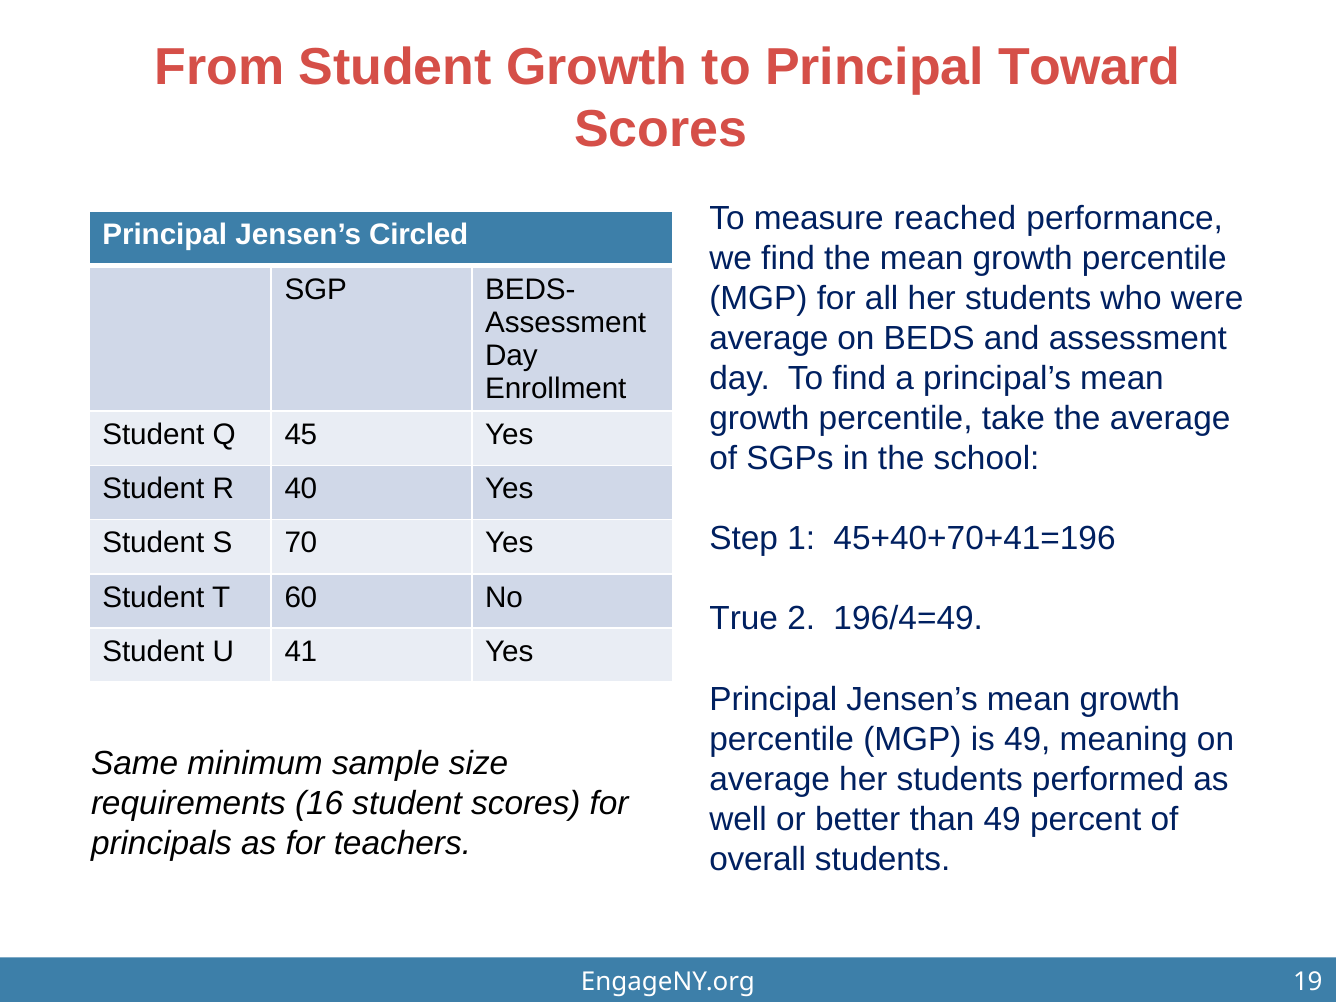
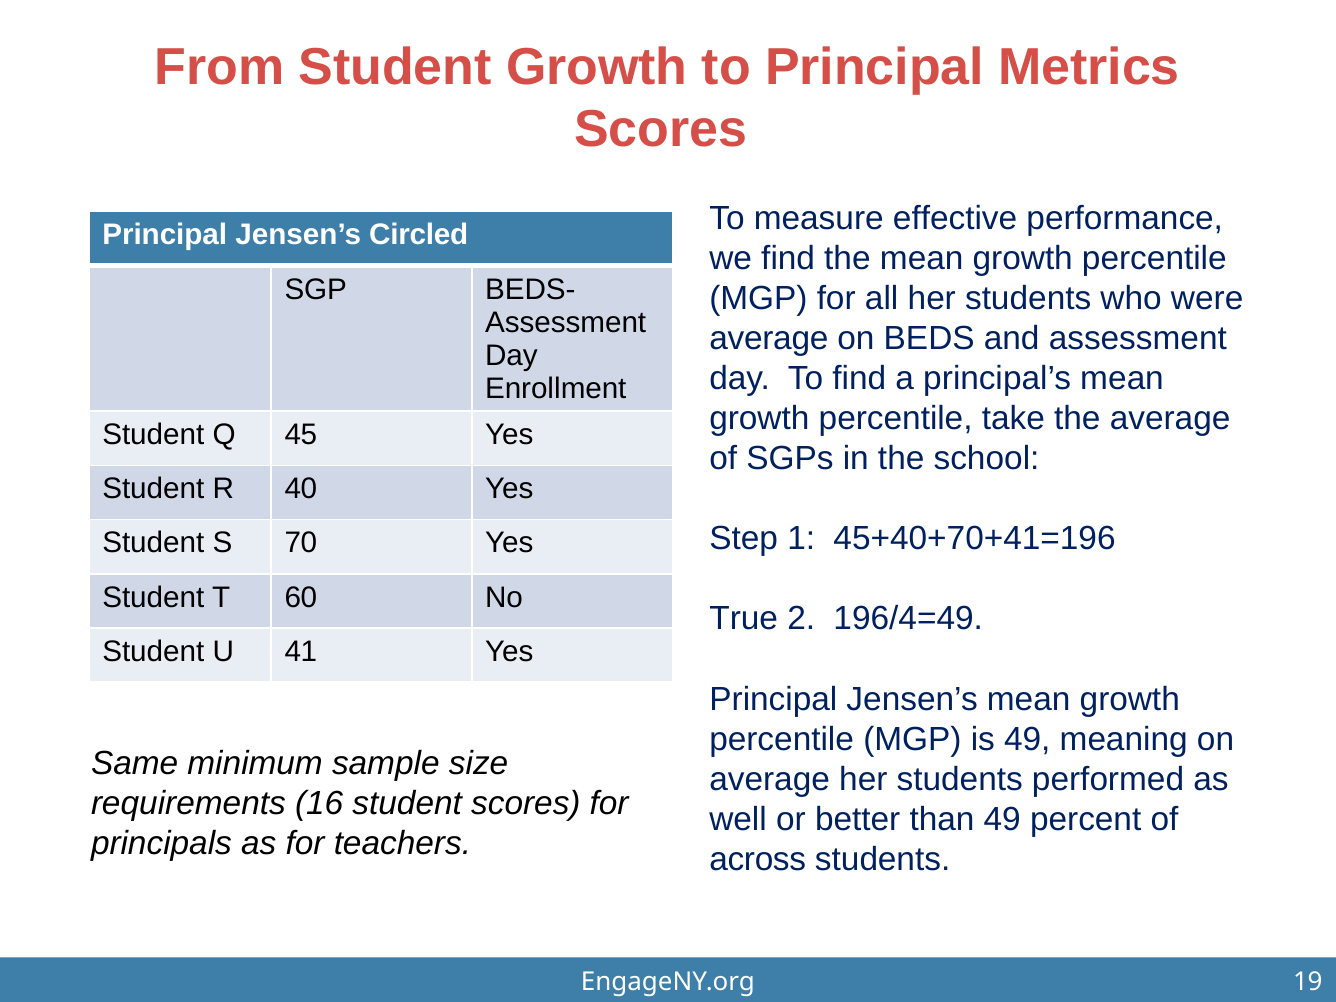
Toward: Toward -> Metrics
reached: reached -> effective
overall: overall -> across
